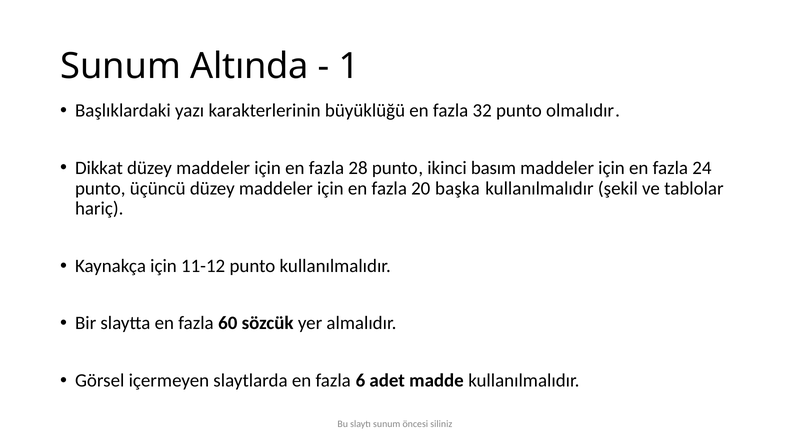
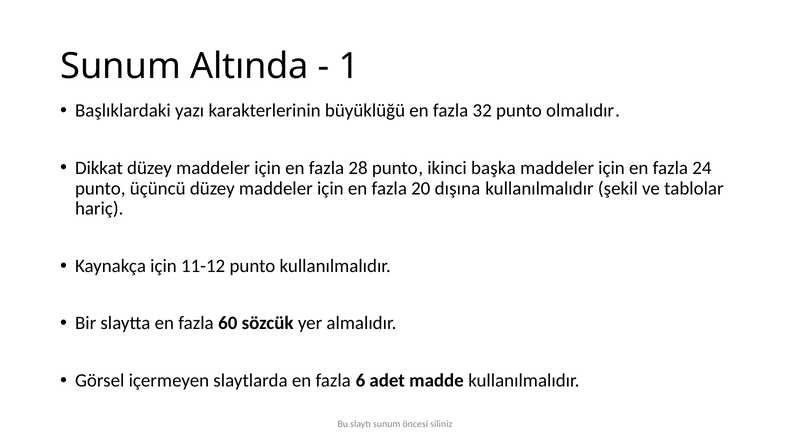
basım: basım -> başka
başka: başka -> dışına
